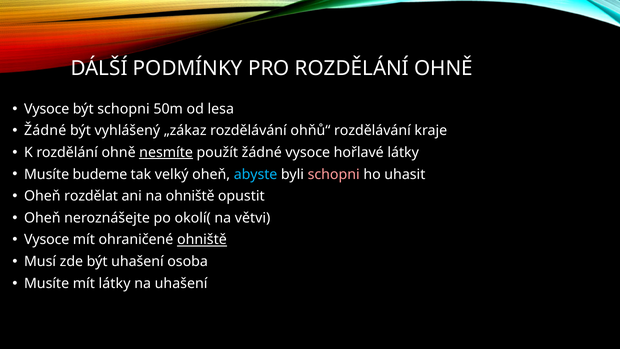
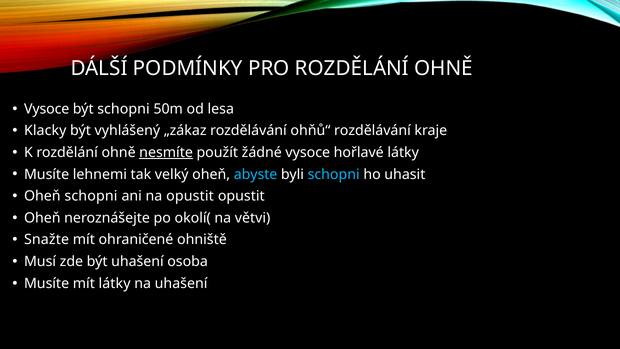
Žádné at (45, 131): Žádné -> Klacky
budeme: budeme -> lehnemi
schopni at (334, 174) colour: pink -> light blue
Oheň rozdělat: rozdělat -> schopni
na ohniště: ohniště -> opustit
Vysoce at (47, 240): Vysoce -> Snažte
ohniště at (202, 240) underline: present -> none
